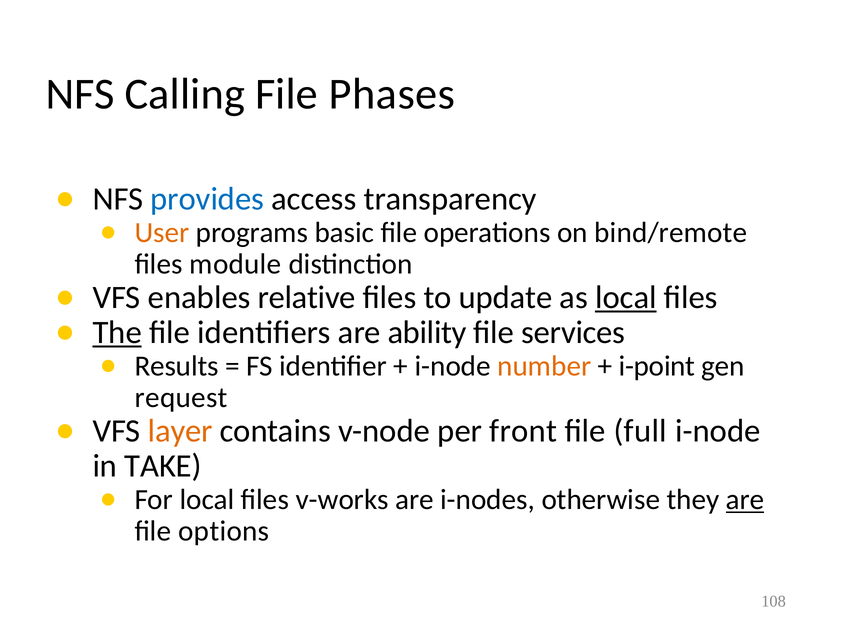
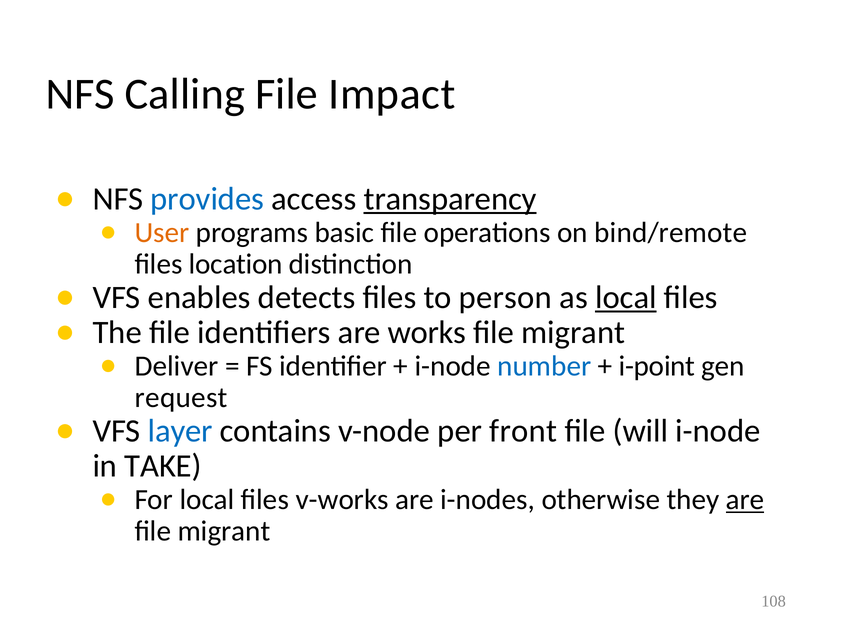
Phases: Phases -> Impact
transparency underline: none -> present
module: module -> location
relative: relative -> detects
update: update -> person
The underline: present -> none
ability: ability -> works
services at (573, 333): services -> migrant
Results: Results -> Deliver
number colour: orange -> blue
layer colour: orange -> blue
full: full -> will
options at (224, 532): options -> migrant
